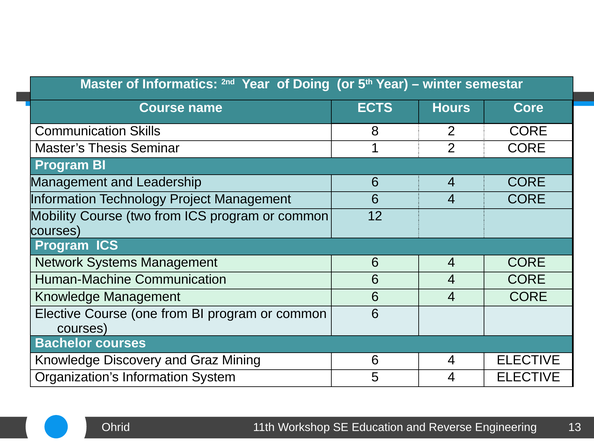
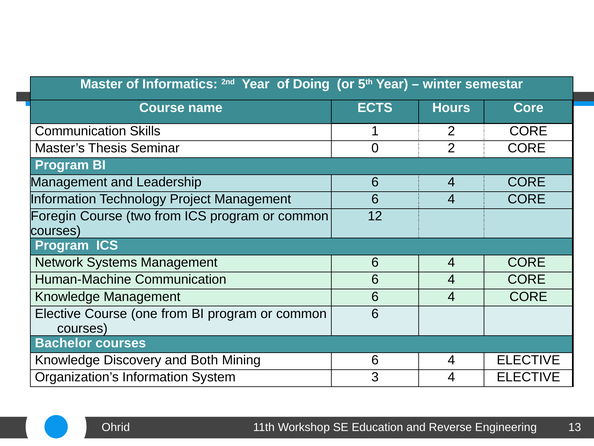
8: 8 -> 1
1: 1 -> 0
Mobility: Mobility -> Foregin
Graz: Graz -> Both
5: 5 -> 3
